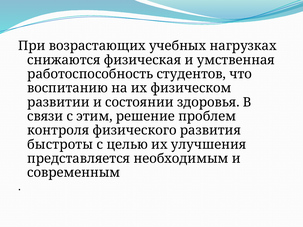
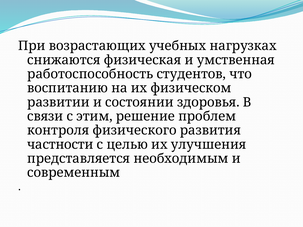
быстроты: быстроты -> частности
